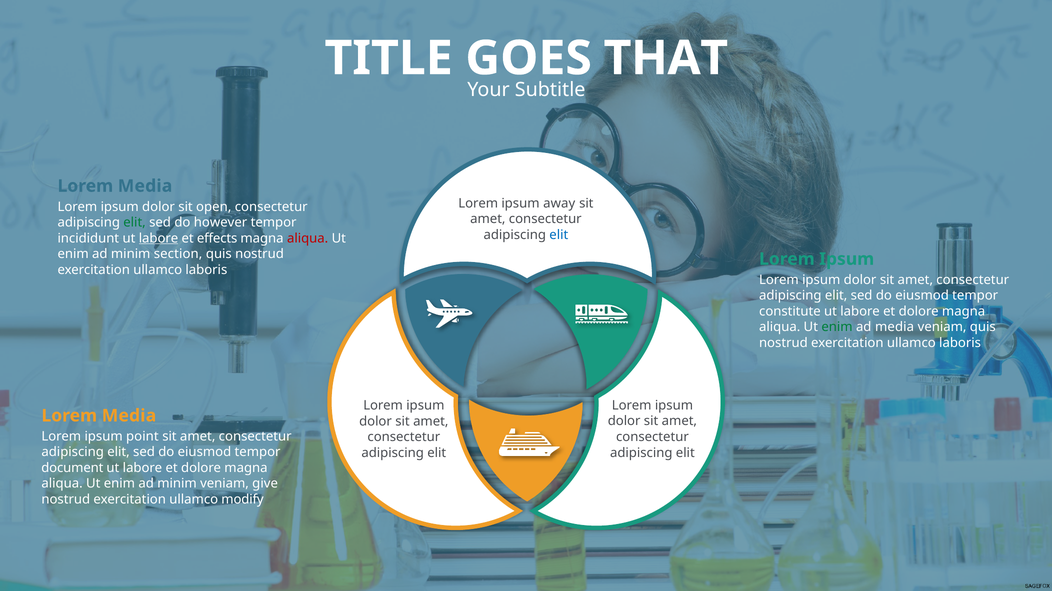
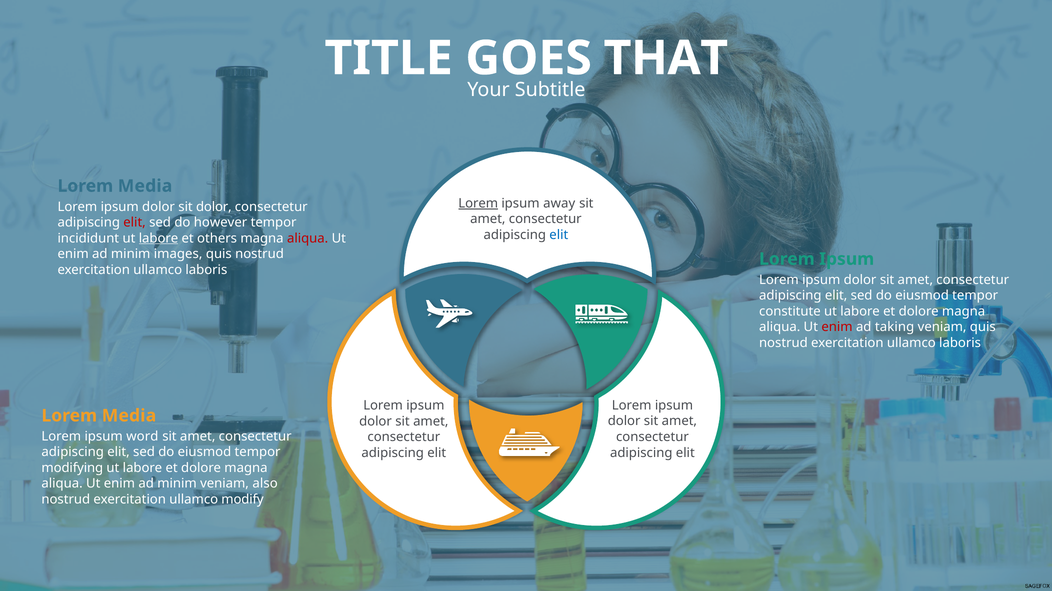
Lorem at (478, 203) underline: none -> present
sit open: open -> dolor
elit at (135, 223) colour: green -> red
effects: effects -> others
section: section -> images
enim at (837, 327) colour: green -> red
ad media: media -> taking
point: point -> word
document: document -> modifying
give: give -> also
